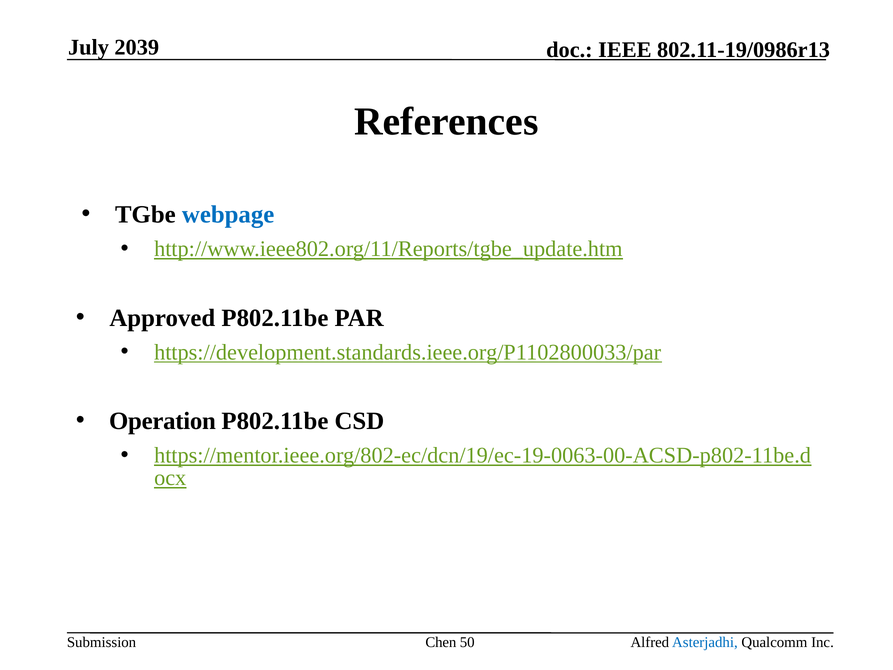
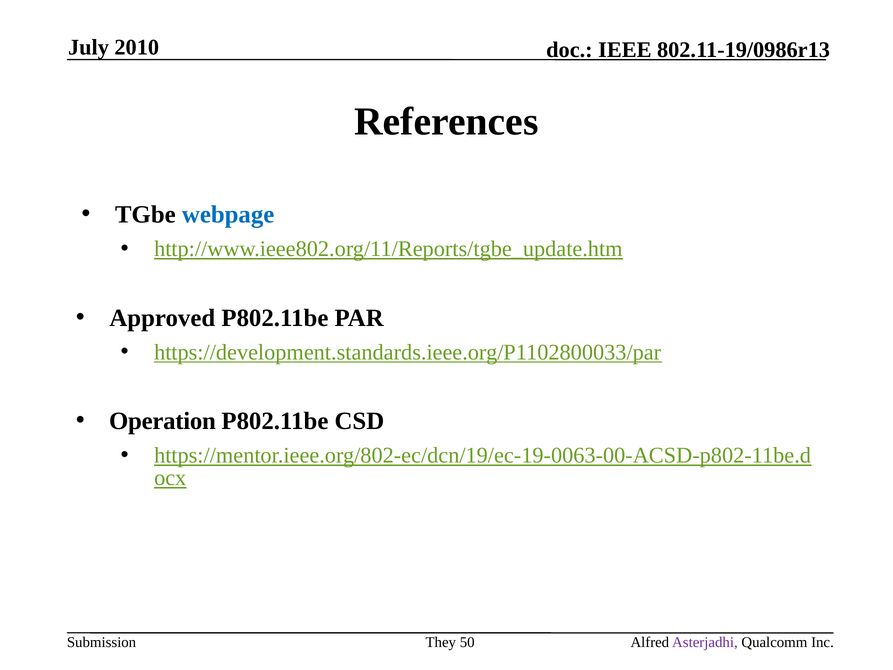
2039: 2039 -> 2010
Chen: Chen -> They
Asterjadhi colour: blue -> purple
